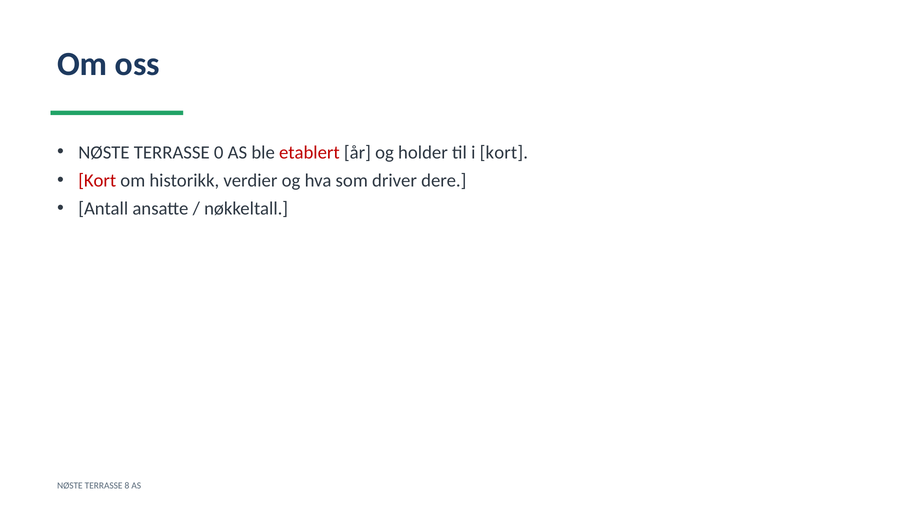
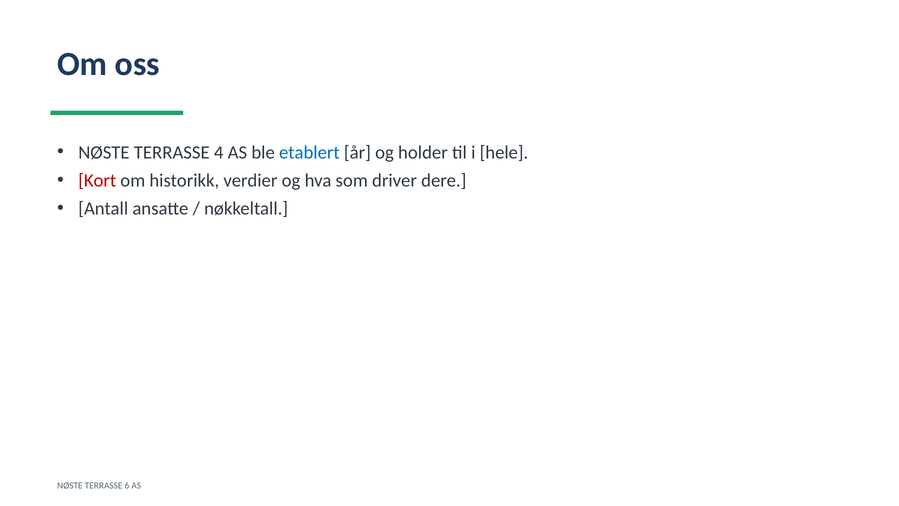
0: 0 -> 4
etablert colour: red -> blue
i kort: kort -> hele
8: 8 -> 6
